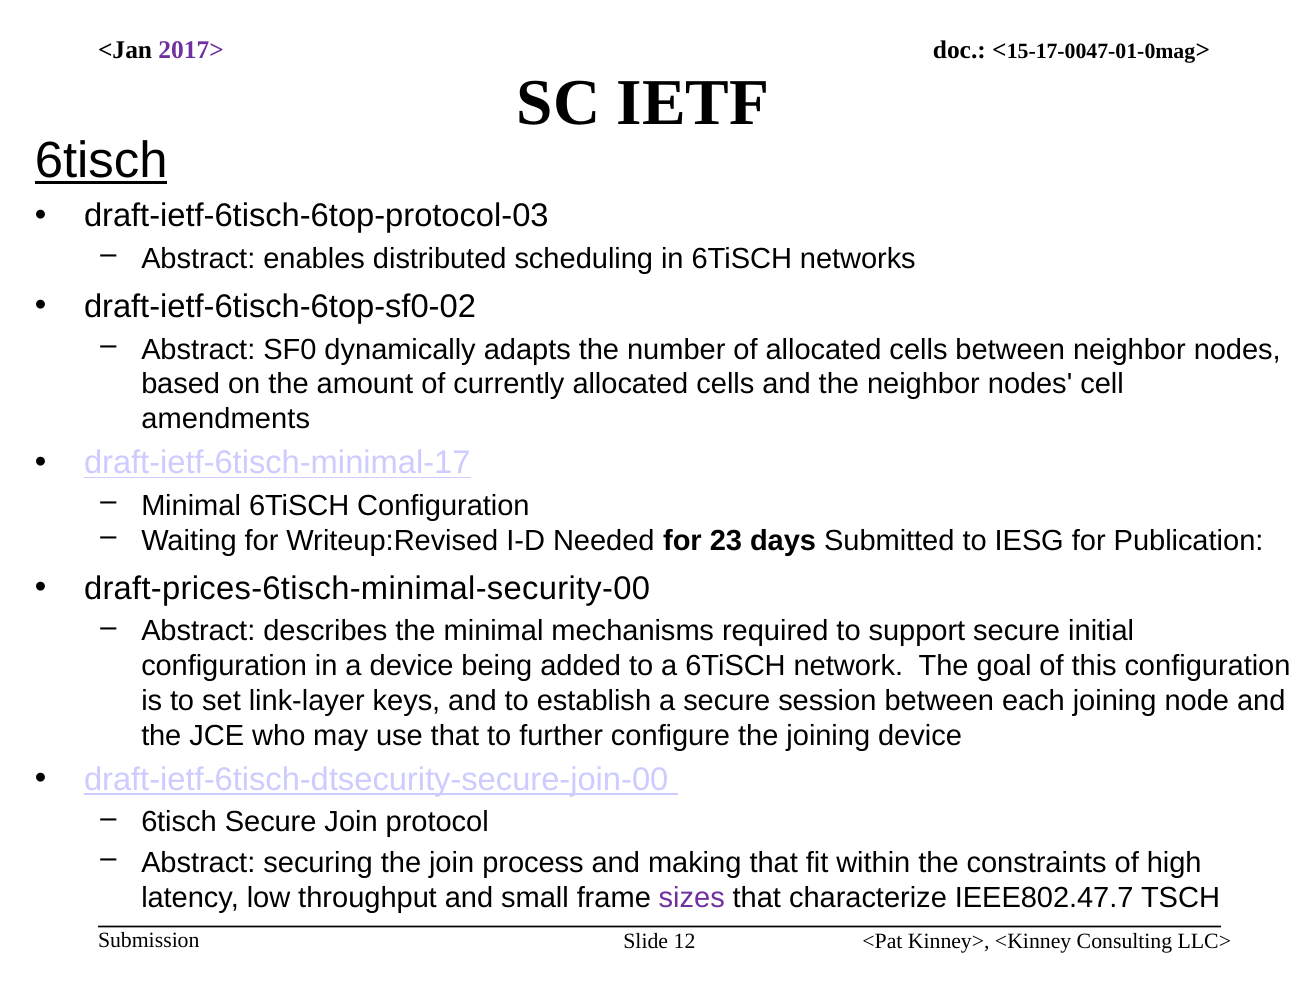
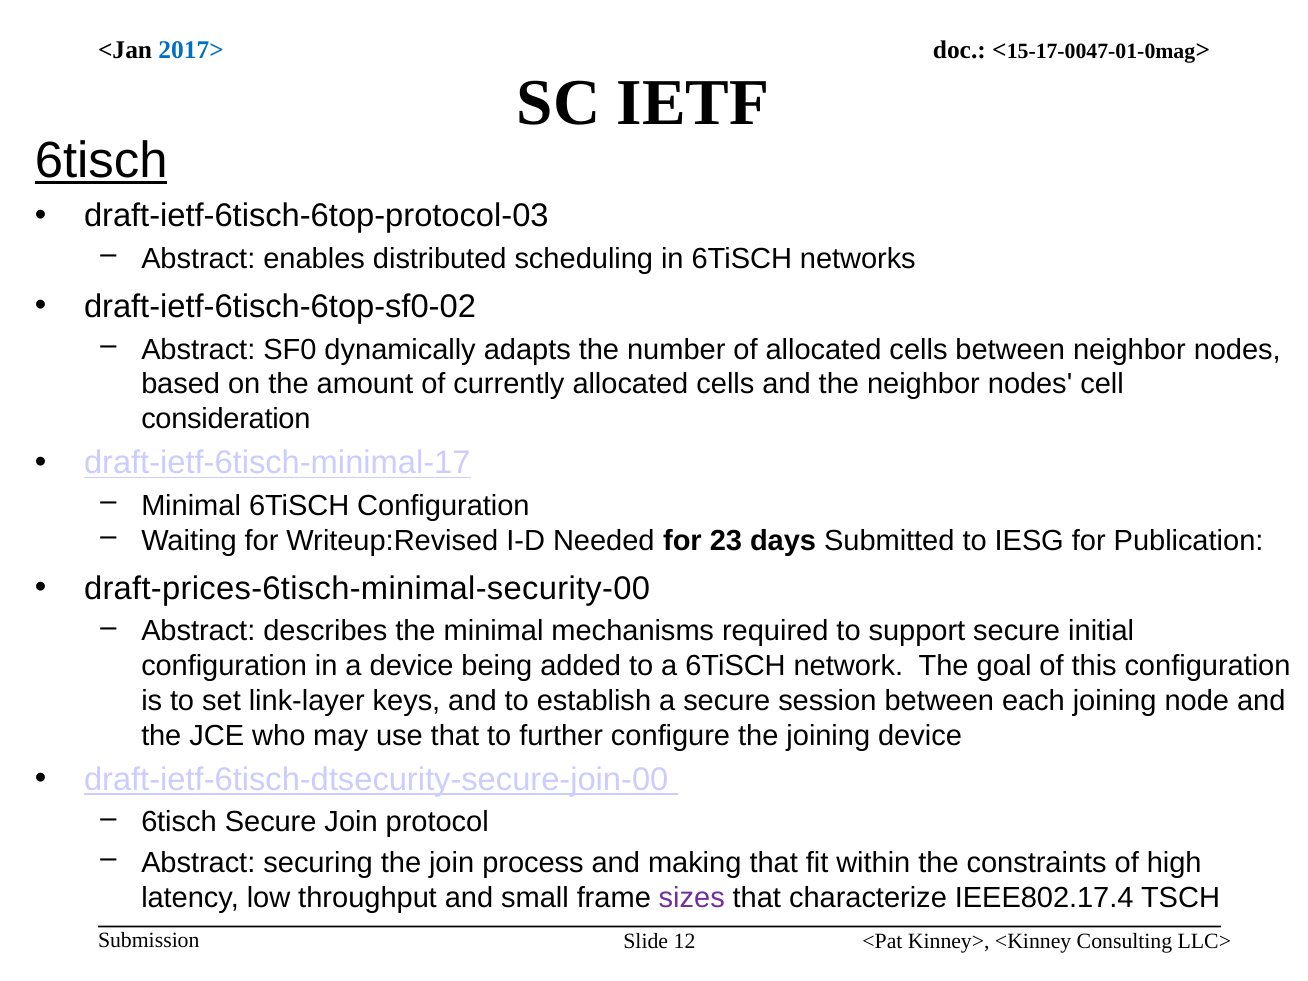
2017> colour: purple -> blue
amendments: amendments -> consideration
IEEE802.47.7: IEEE802.47.7 -> IEEE802.17.4
